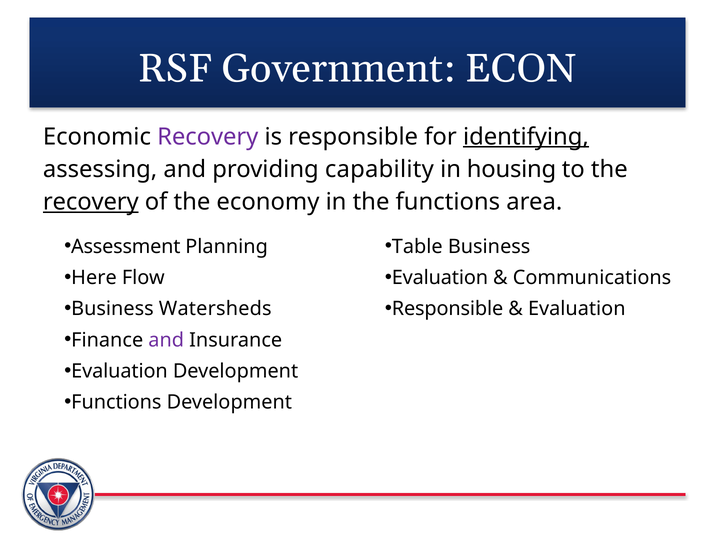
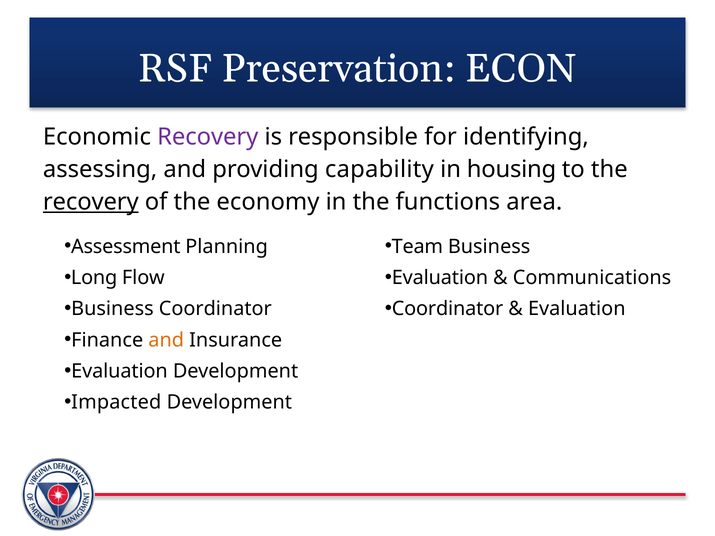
Government: Government -> Preservation
identifying underline: present -> none
Table: Table -> Team
Here: Here -> Long
Business Watersheds: Watersheds -> Coordinator
Responsible at (448, 309): Responsible -> Coordinator
and at (166, 340) colour: purple -> orange
Functions at (116, 402): Functions -> Impacted
